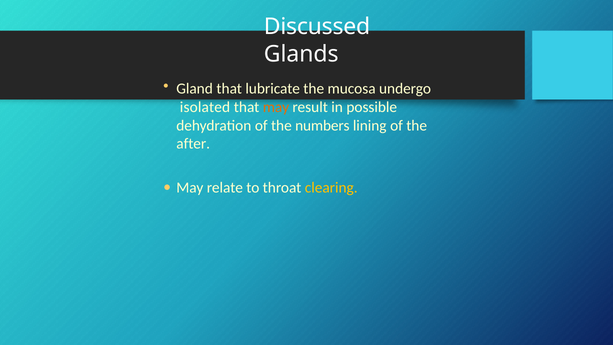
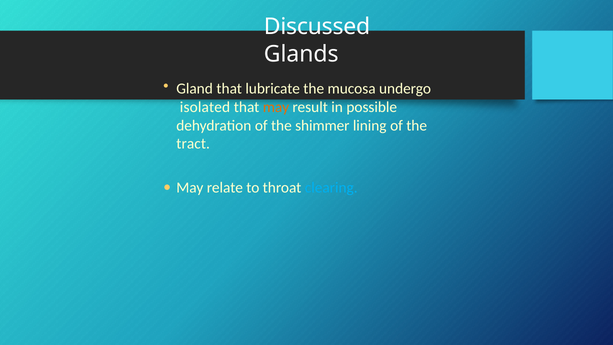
numbers: numbers -> shimmer
after: after -> tract
clearing colour: yellow -> light blue
